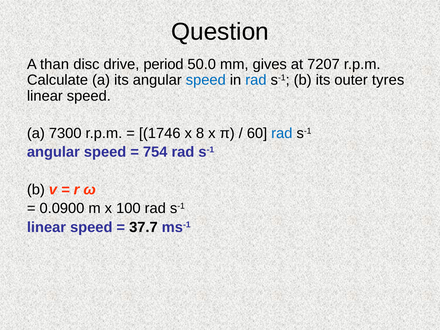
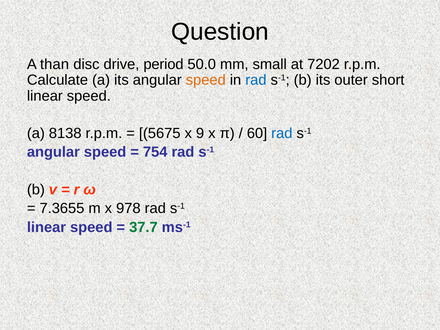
gives: gives -> small
7207: 7207 -> 7202
speed at (206, 80) colour: blue -> orange
tyres: tyres -> short
7300: 7300 -> 8138
1746: 1746 -> 5675
8: 8 -> 9
0.0900: 0.0900 -> 7.3655
100: 100 -> 978
37.7 colour: black -> green
